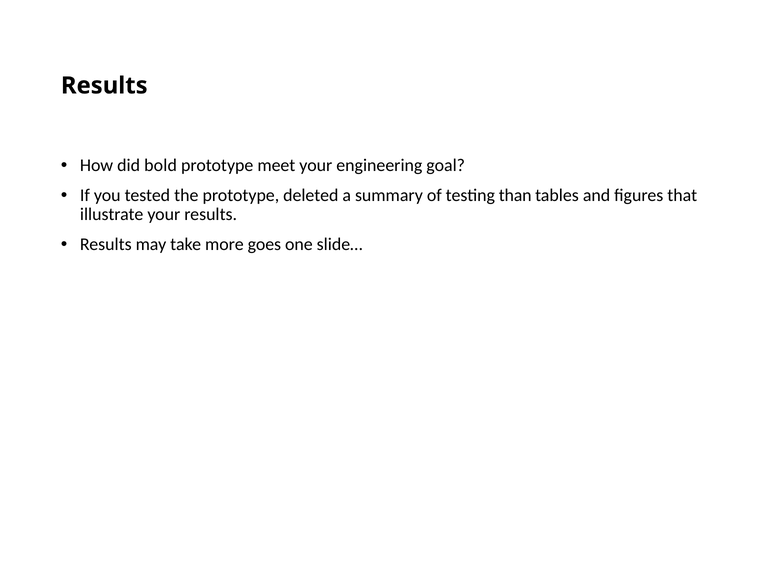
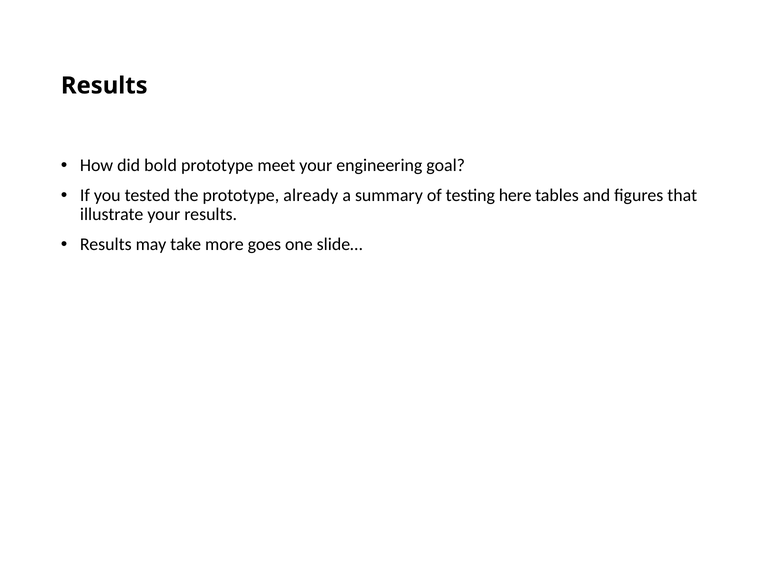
deleted: deleted -> already
than: than -> here
